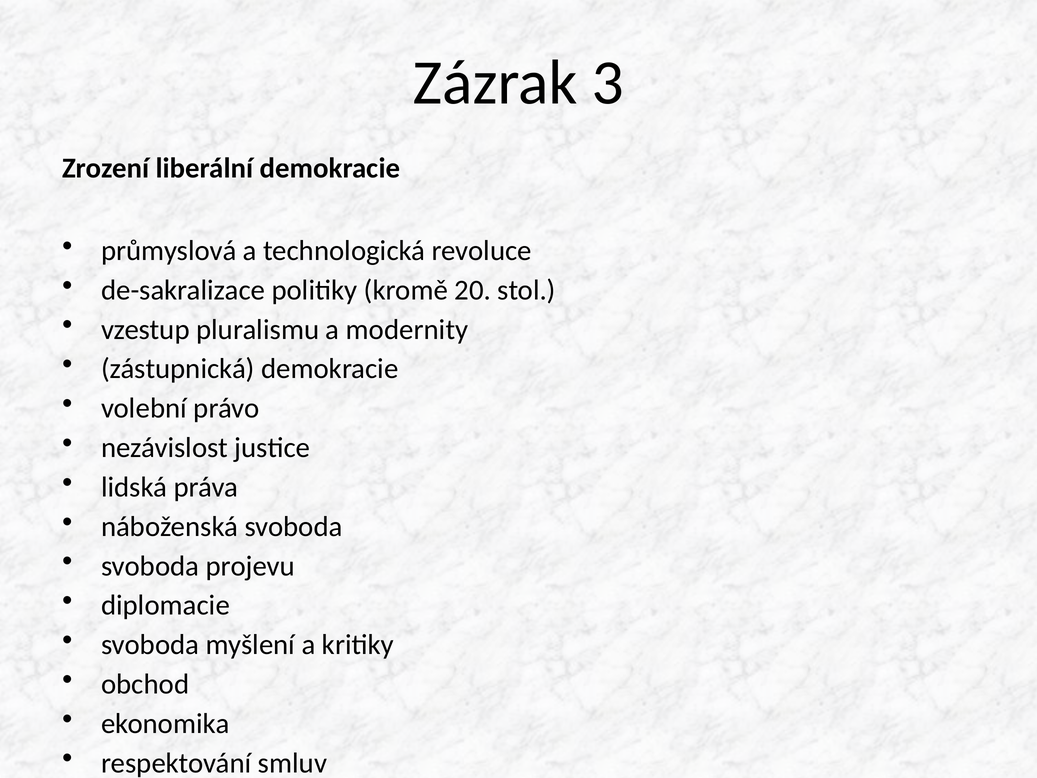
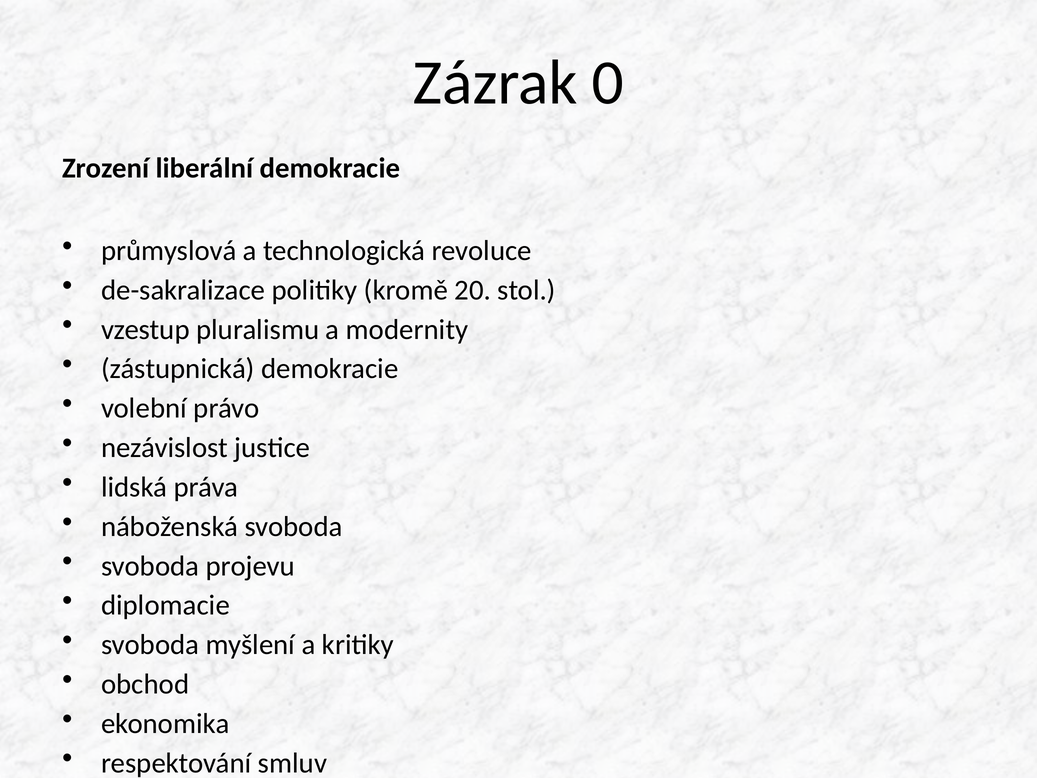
3: 3 -> 0
